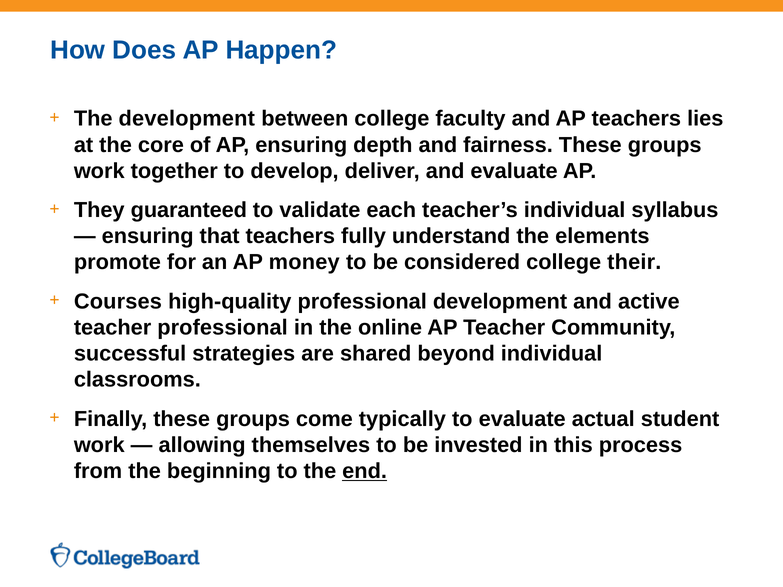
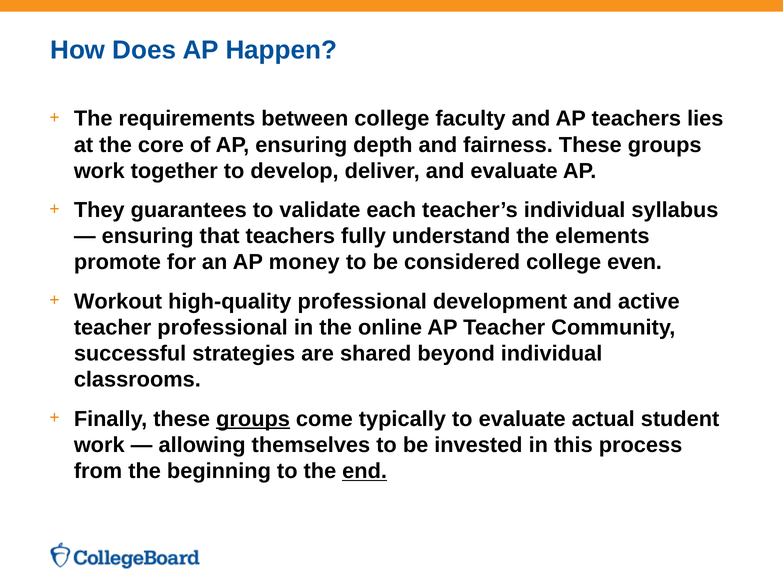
The development: development -> requirements
guaranteed: guaranteed -> guarantees
their: their -> even
Courses: Courses -> Workout
groups at (253, 419) underline: none -> present
